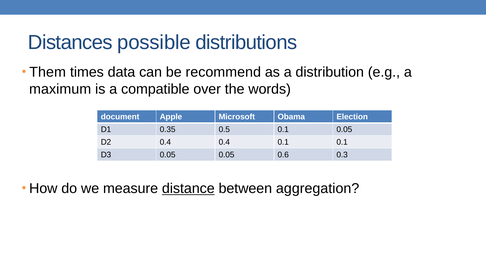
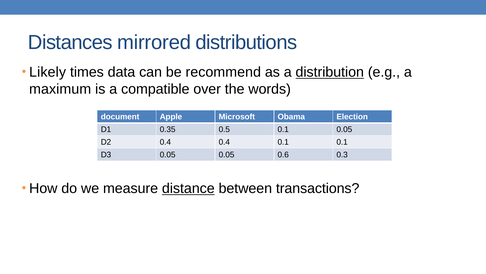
possible: possible -> mirrored
Them: Them -> Likely
distribution underline: none -> present
aggregation: aggregation -> transactions
